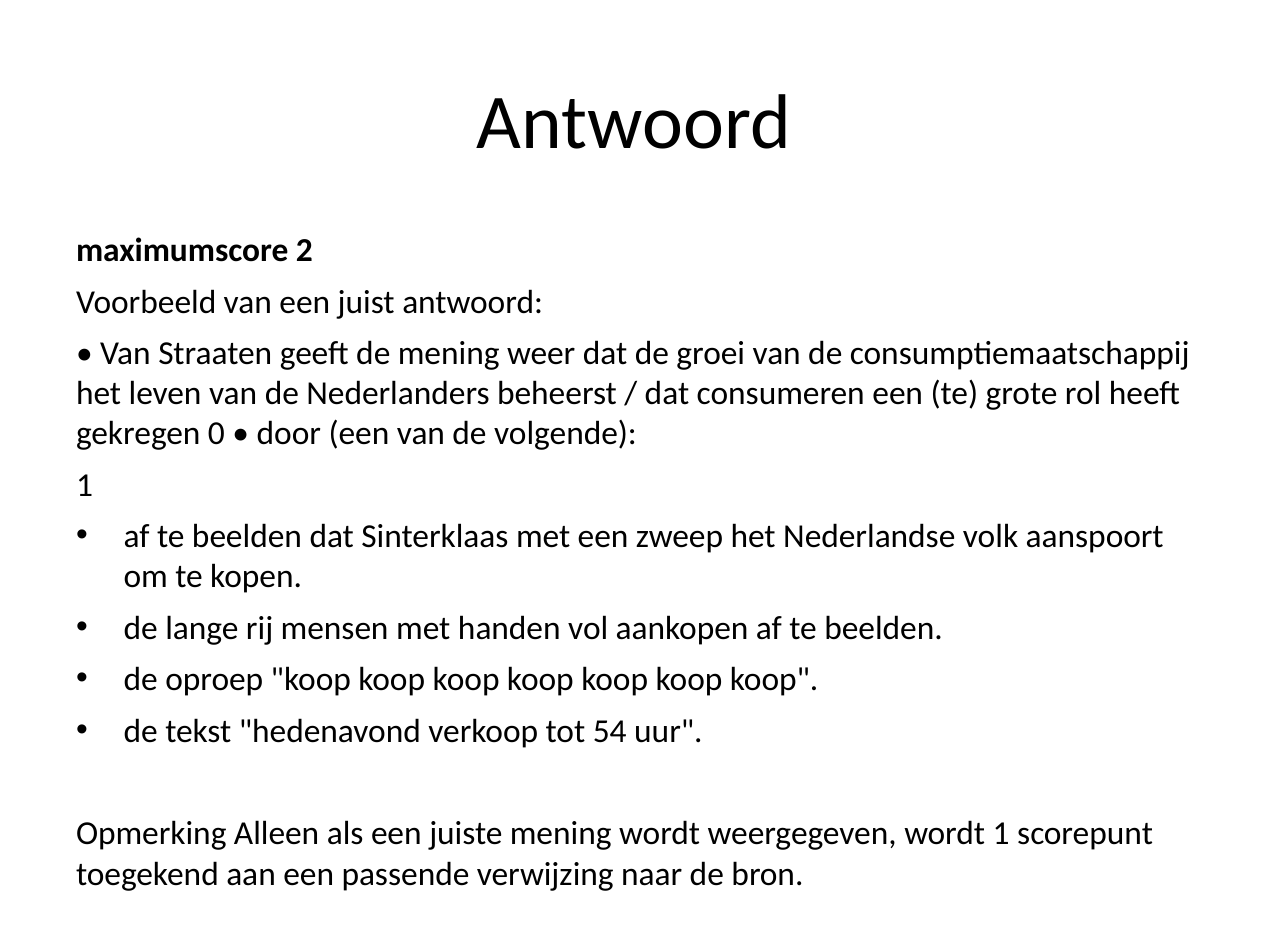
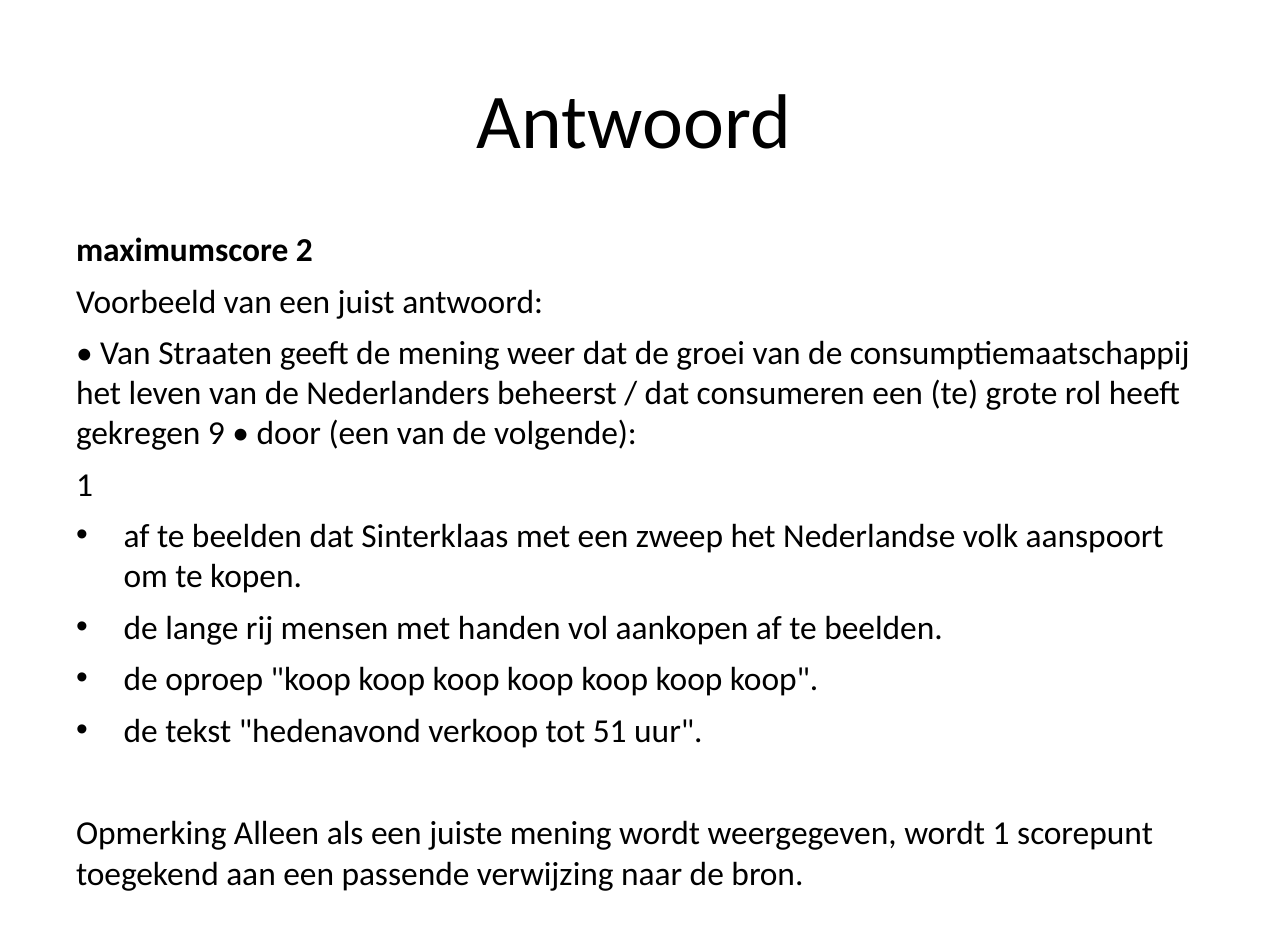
0: 0 -> 9
54: 54 -> 51
